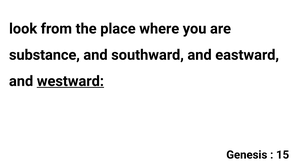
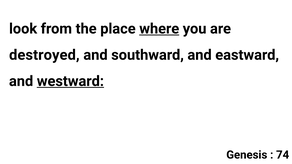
where underline: none -> present
substance: substance -> destroyed
15: 15 -> 74
